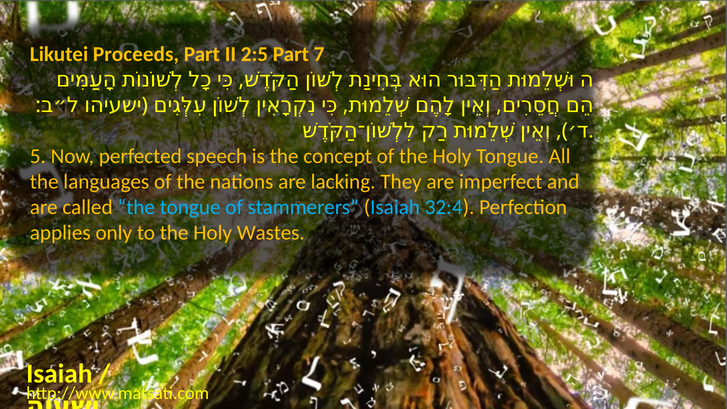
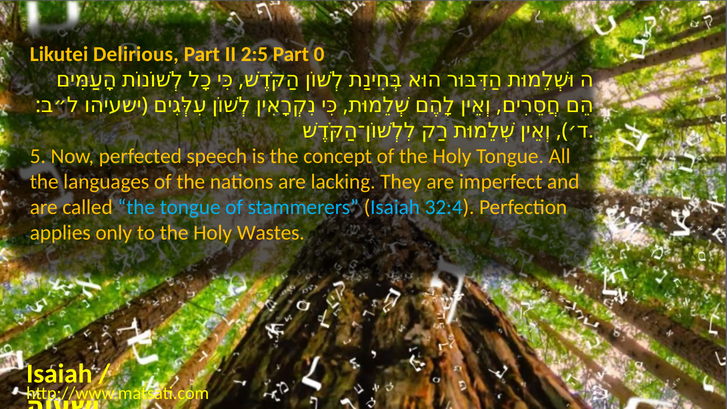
Proceeds: Proceeds -> Delirious
7: 7 -> 0
